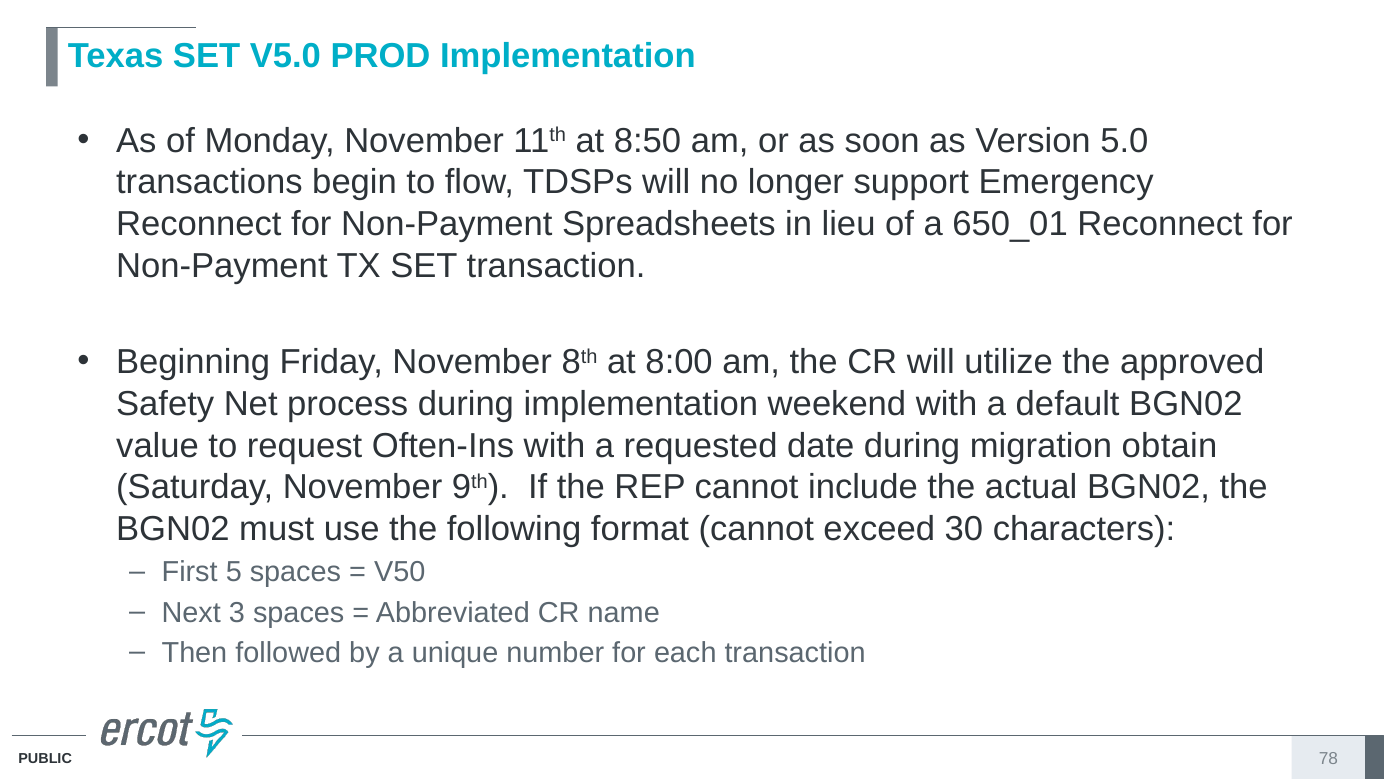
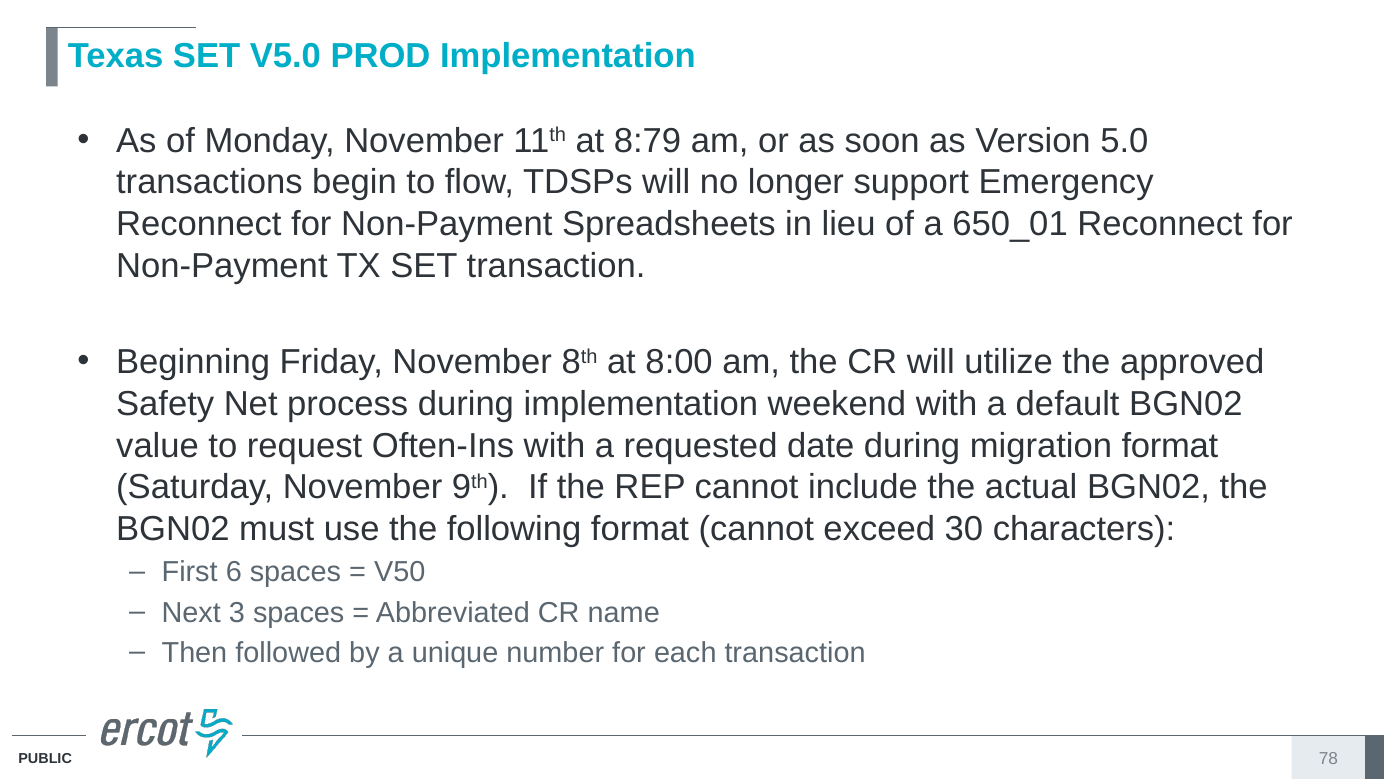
8:50: 8:50 -> 8:79
migration obtain: obtain -> format
5: 5 -> 6
